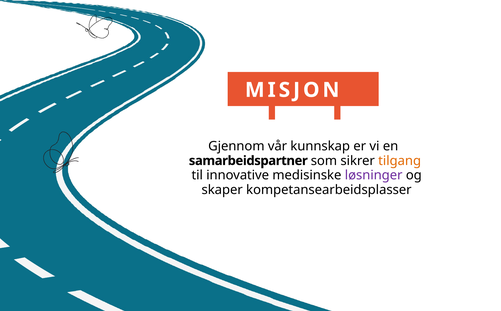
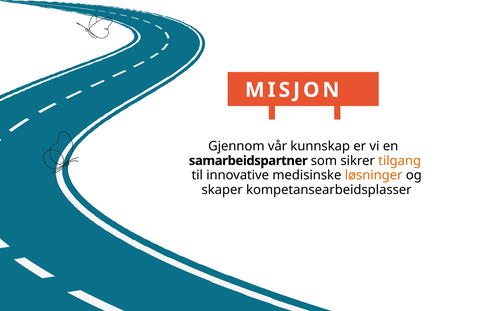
løsninger colour: purple -> orange
